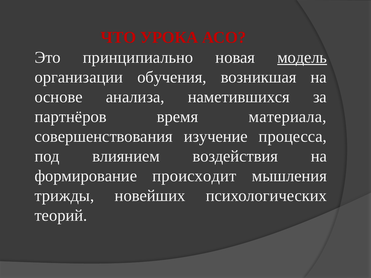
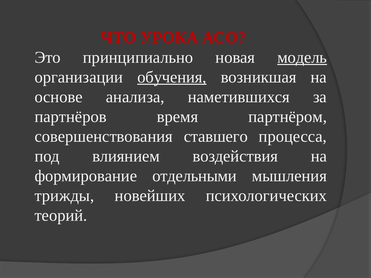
обучения underline: none -> present
материала: материала -> партнёром
изучение: изучение -> ставшего
происходит: происходит -> отдельными
